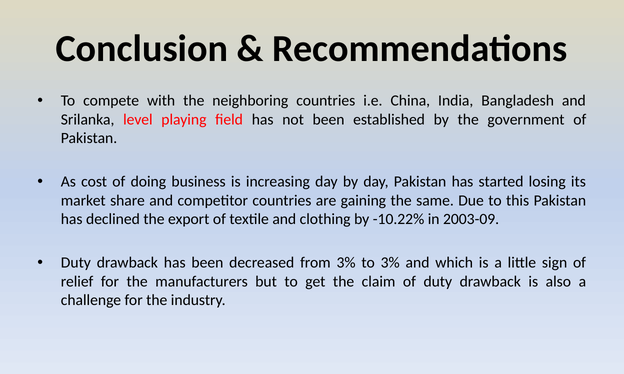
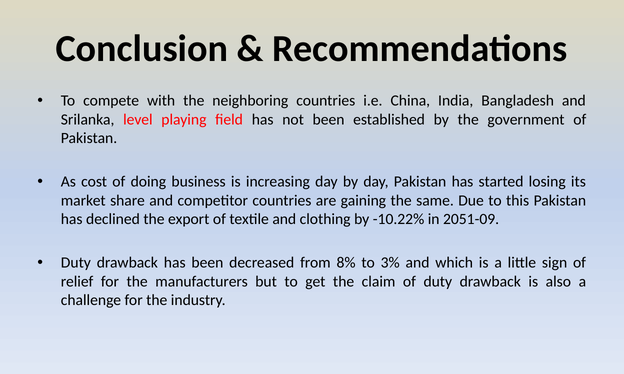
2003-09: 2003-09 -> 2051-09
from 3%: 3% -> 8%
